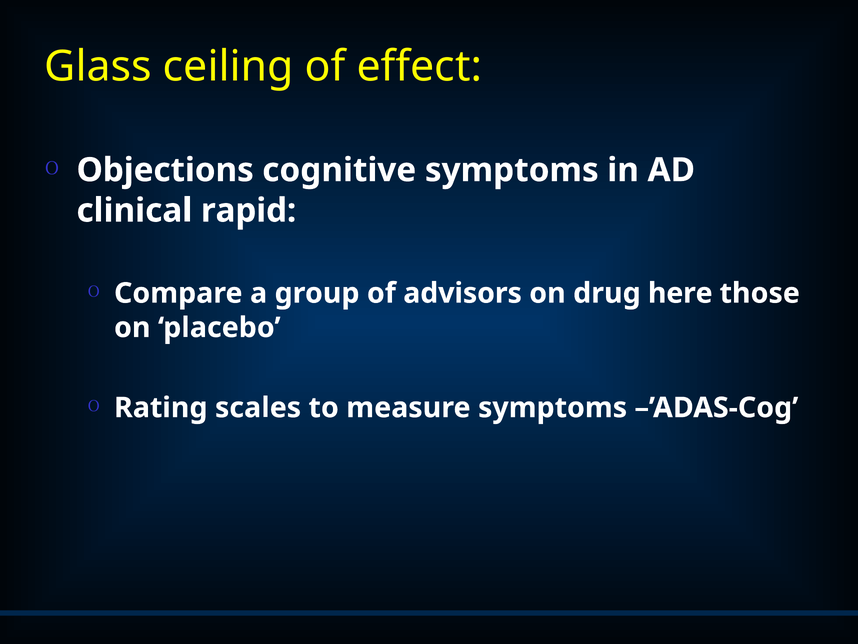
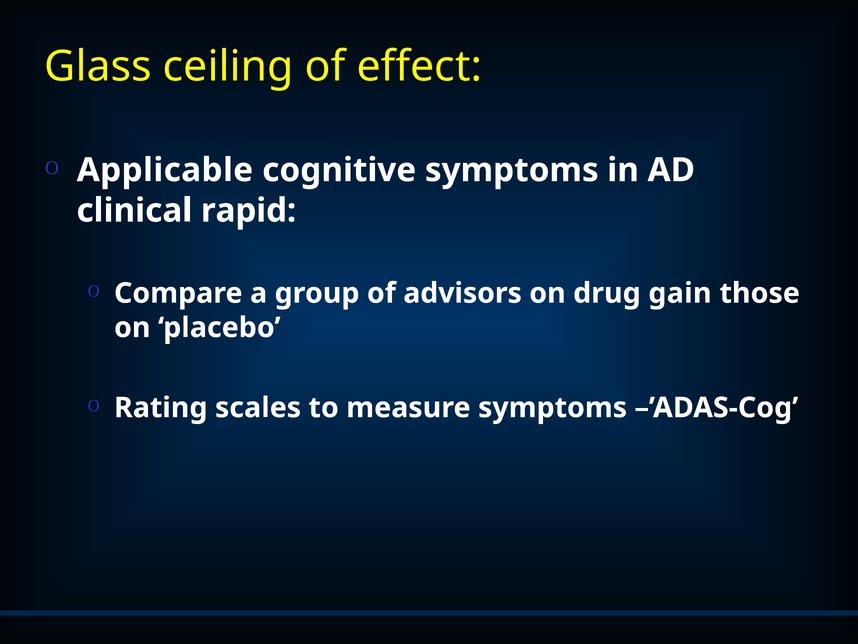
Objections: Objections -> Applicable
here: here -> gain
